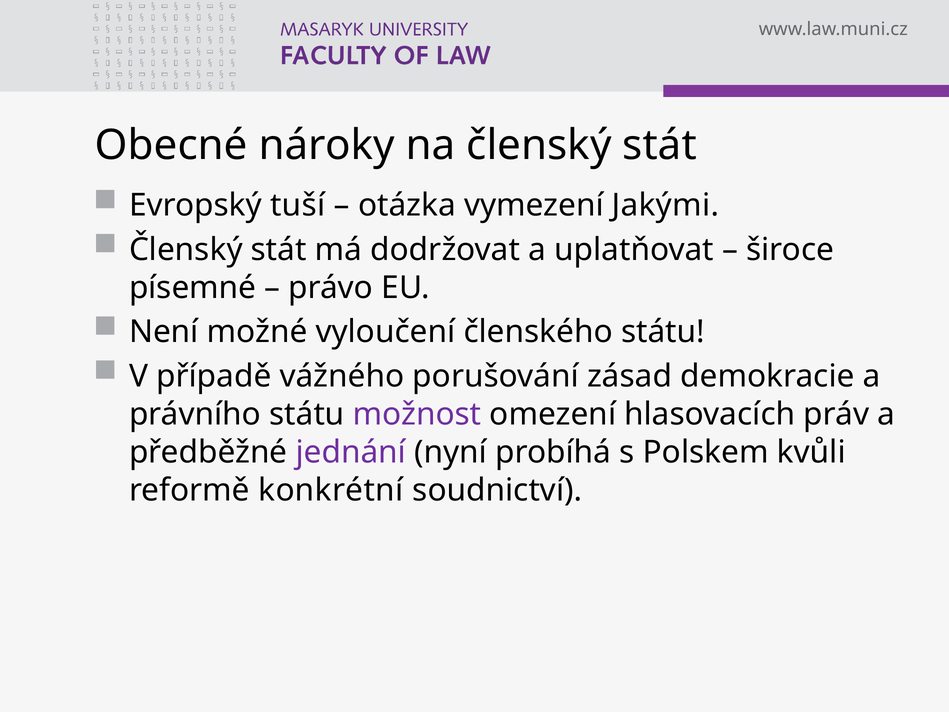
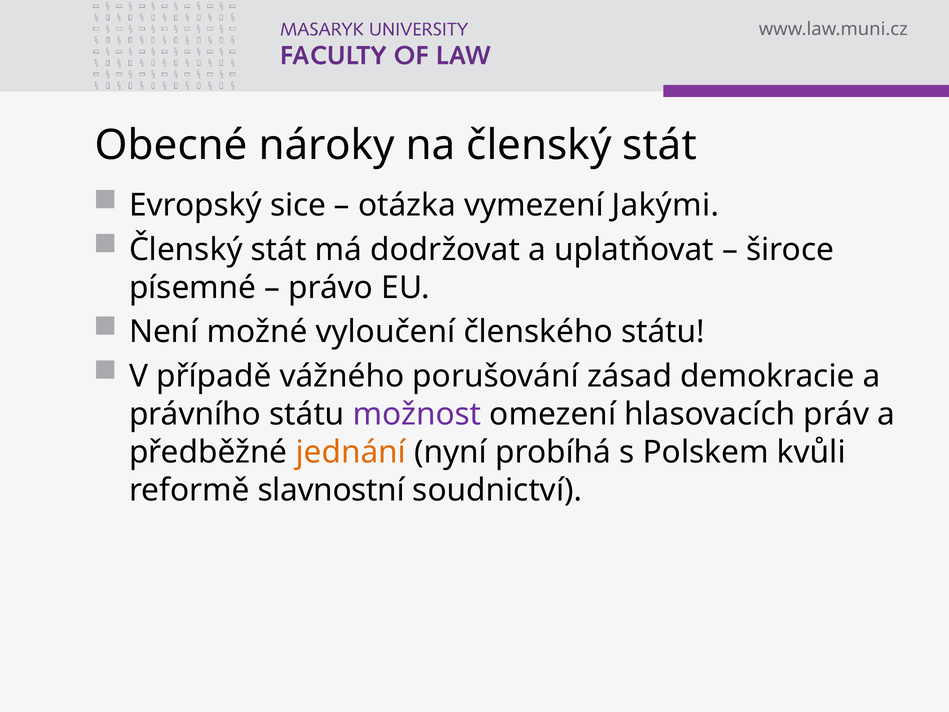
tuší: tuší -> sice
jednání colour: purple -> orange
konkrétní: konkrétní -> slavnostní
